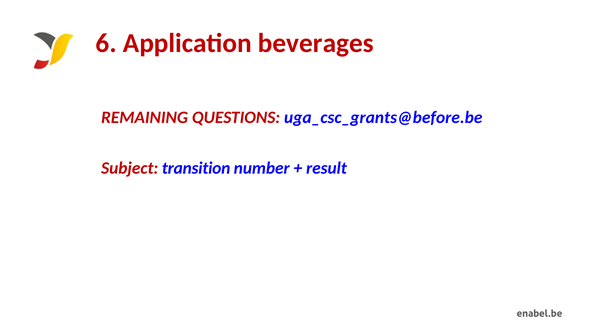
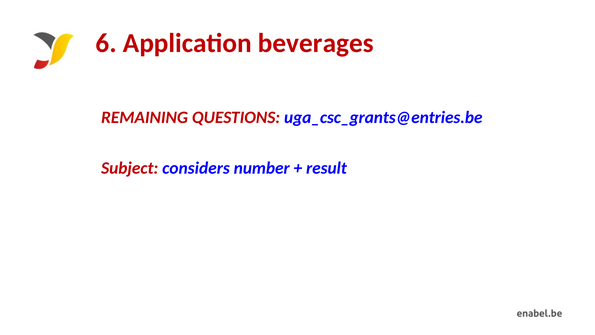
uga_csc_grants@before.be: uga_csc_grants@before.be -> uga_csc_grants@entries.be
transition: transition -> considers
